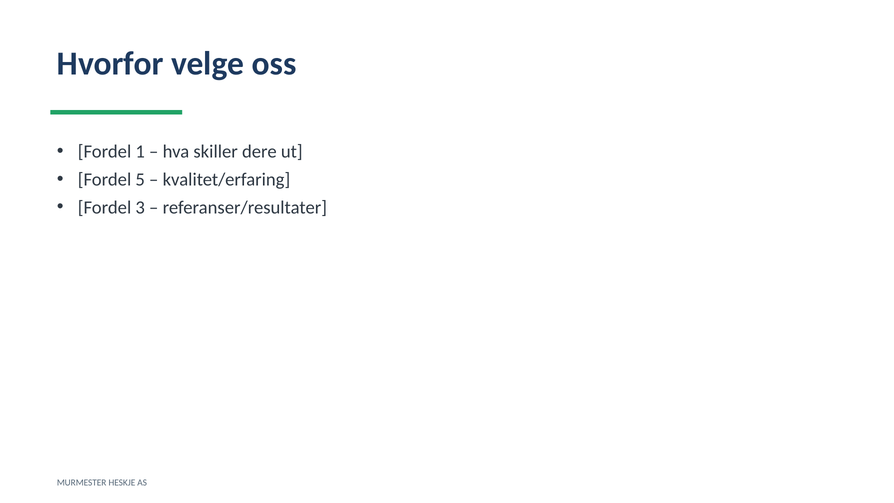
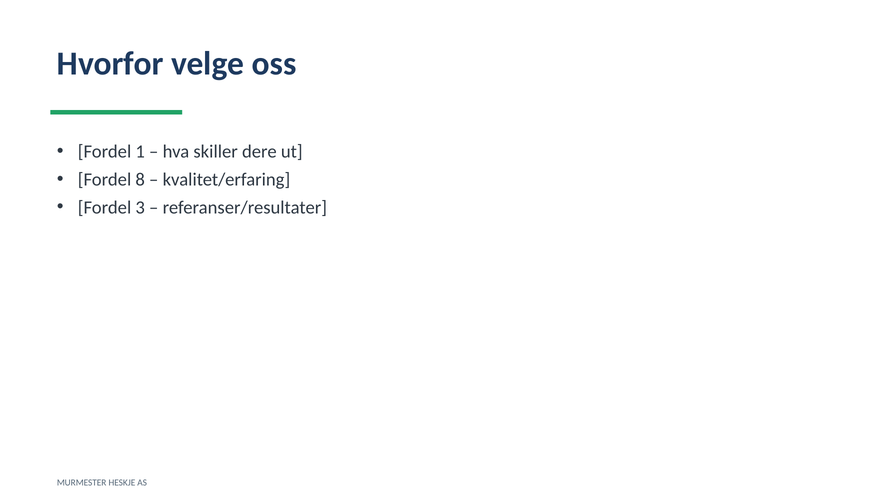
5: 5 -> 8
